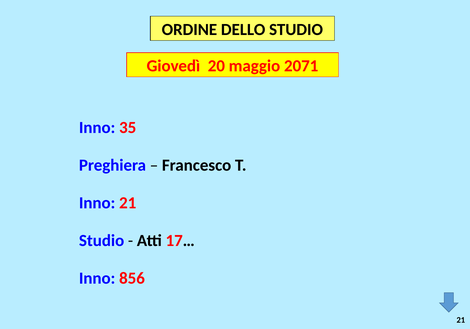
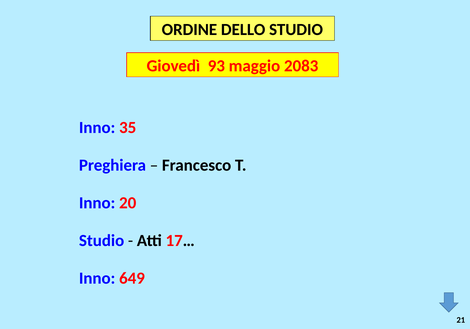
20: 20 -> 93
2071: 2071 -> 2083
Inno 21: 21 -> 20
856: 856 -> 649
